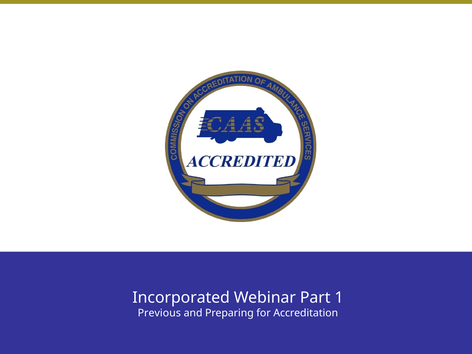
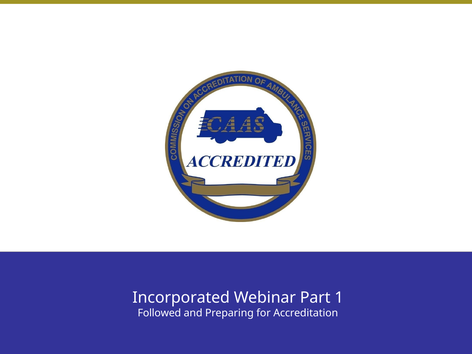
Previous: Previous -> Followed
